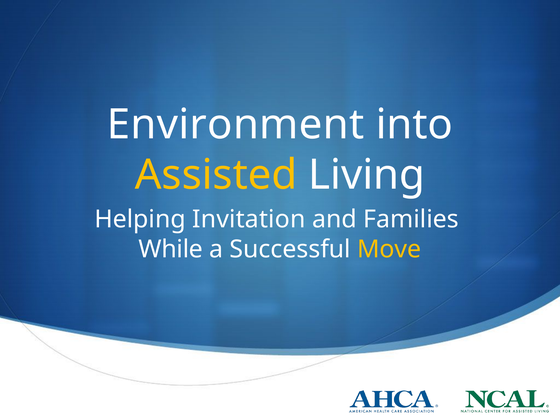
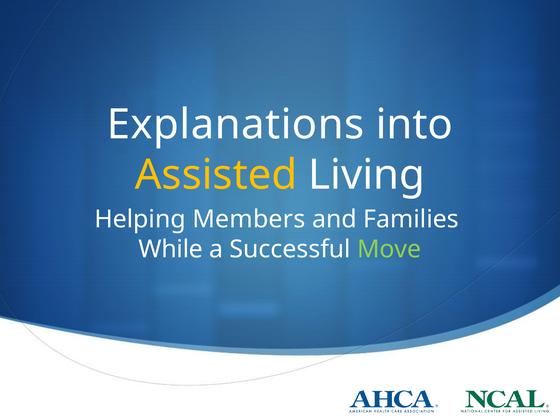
Environment: Environment -> Explanations
Invitation: Invitation -> Members
Move colour: yellow -> light green
